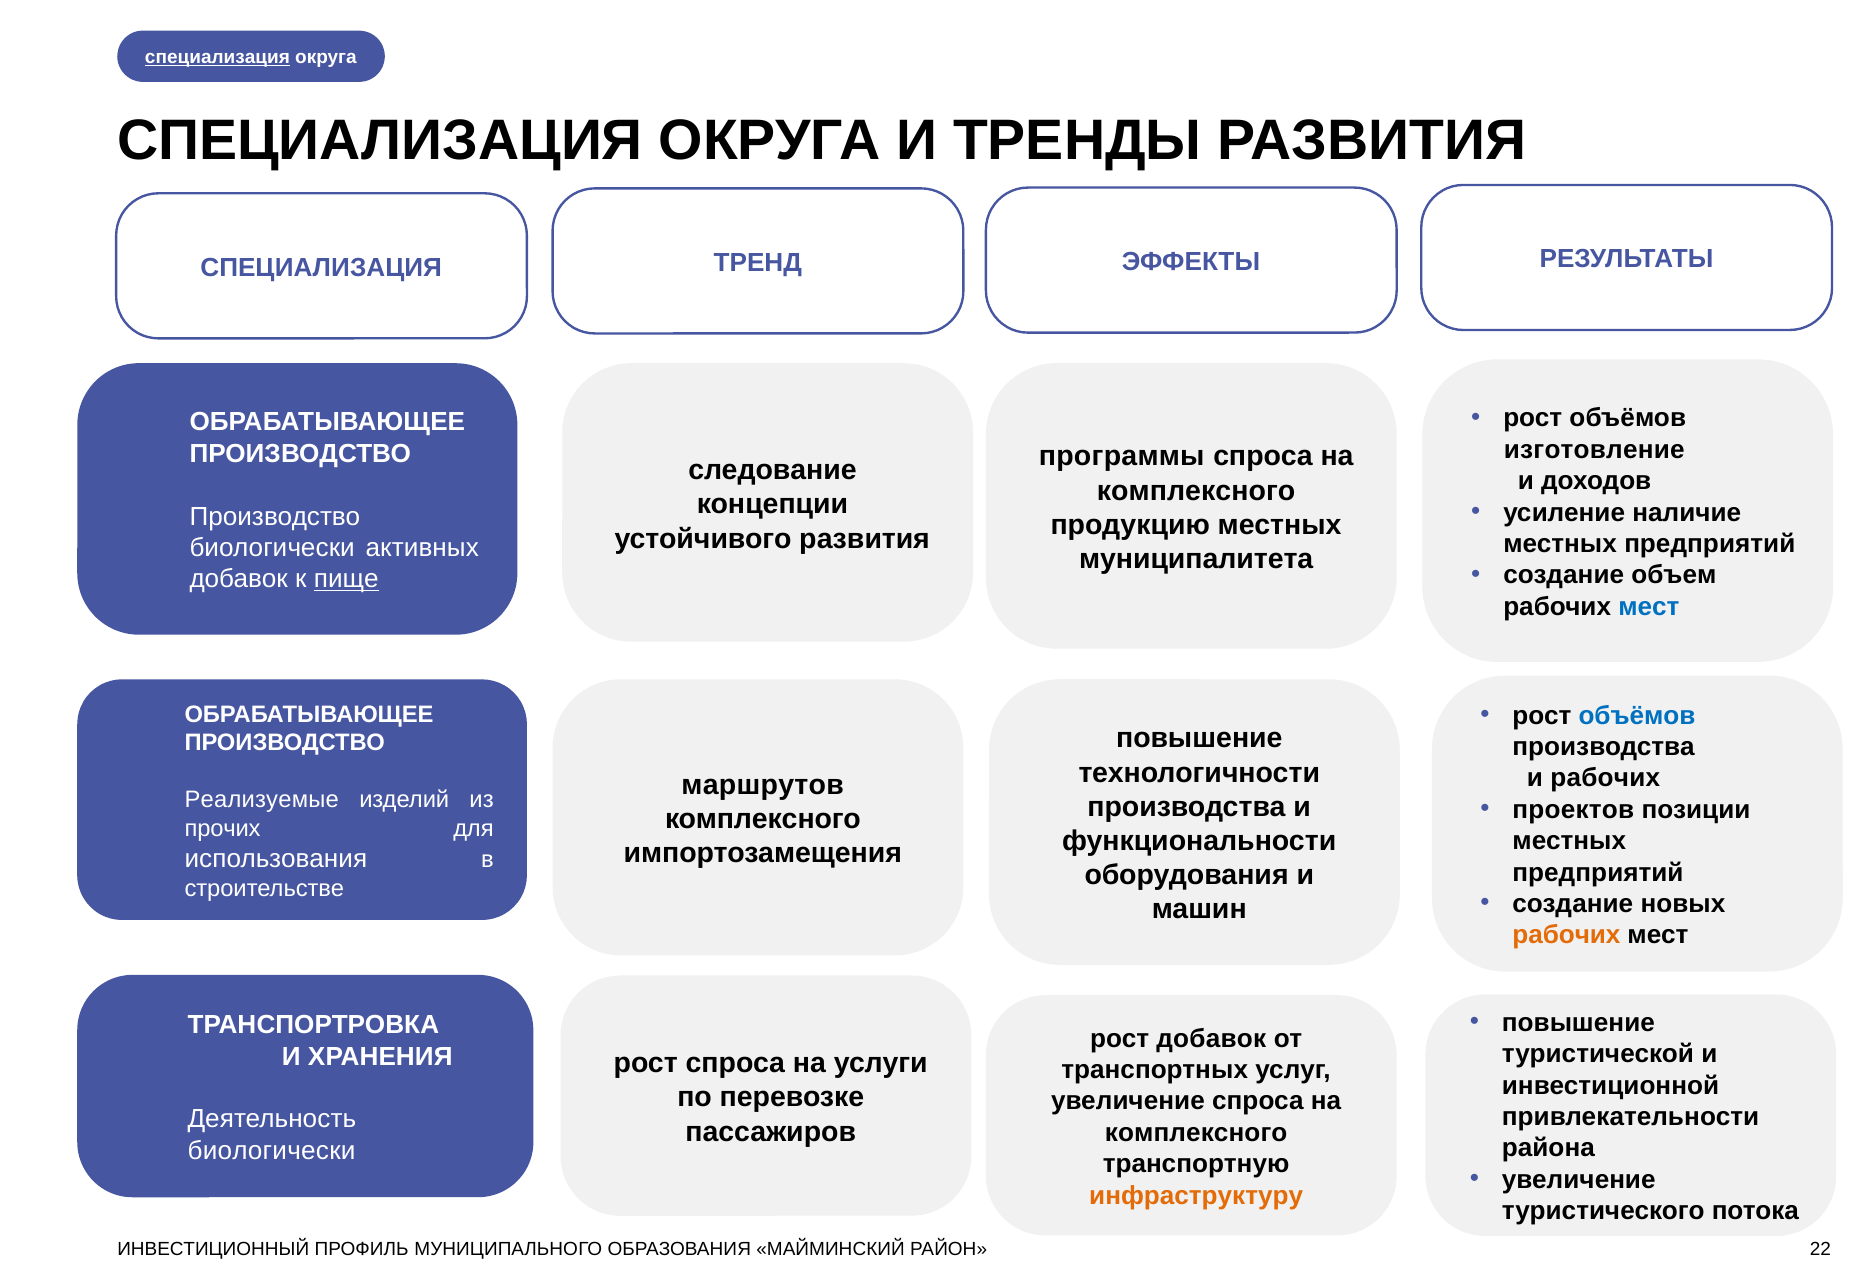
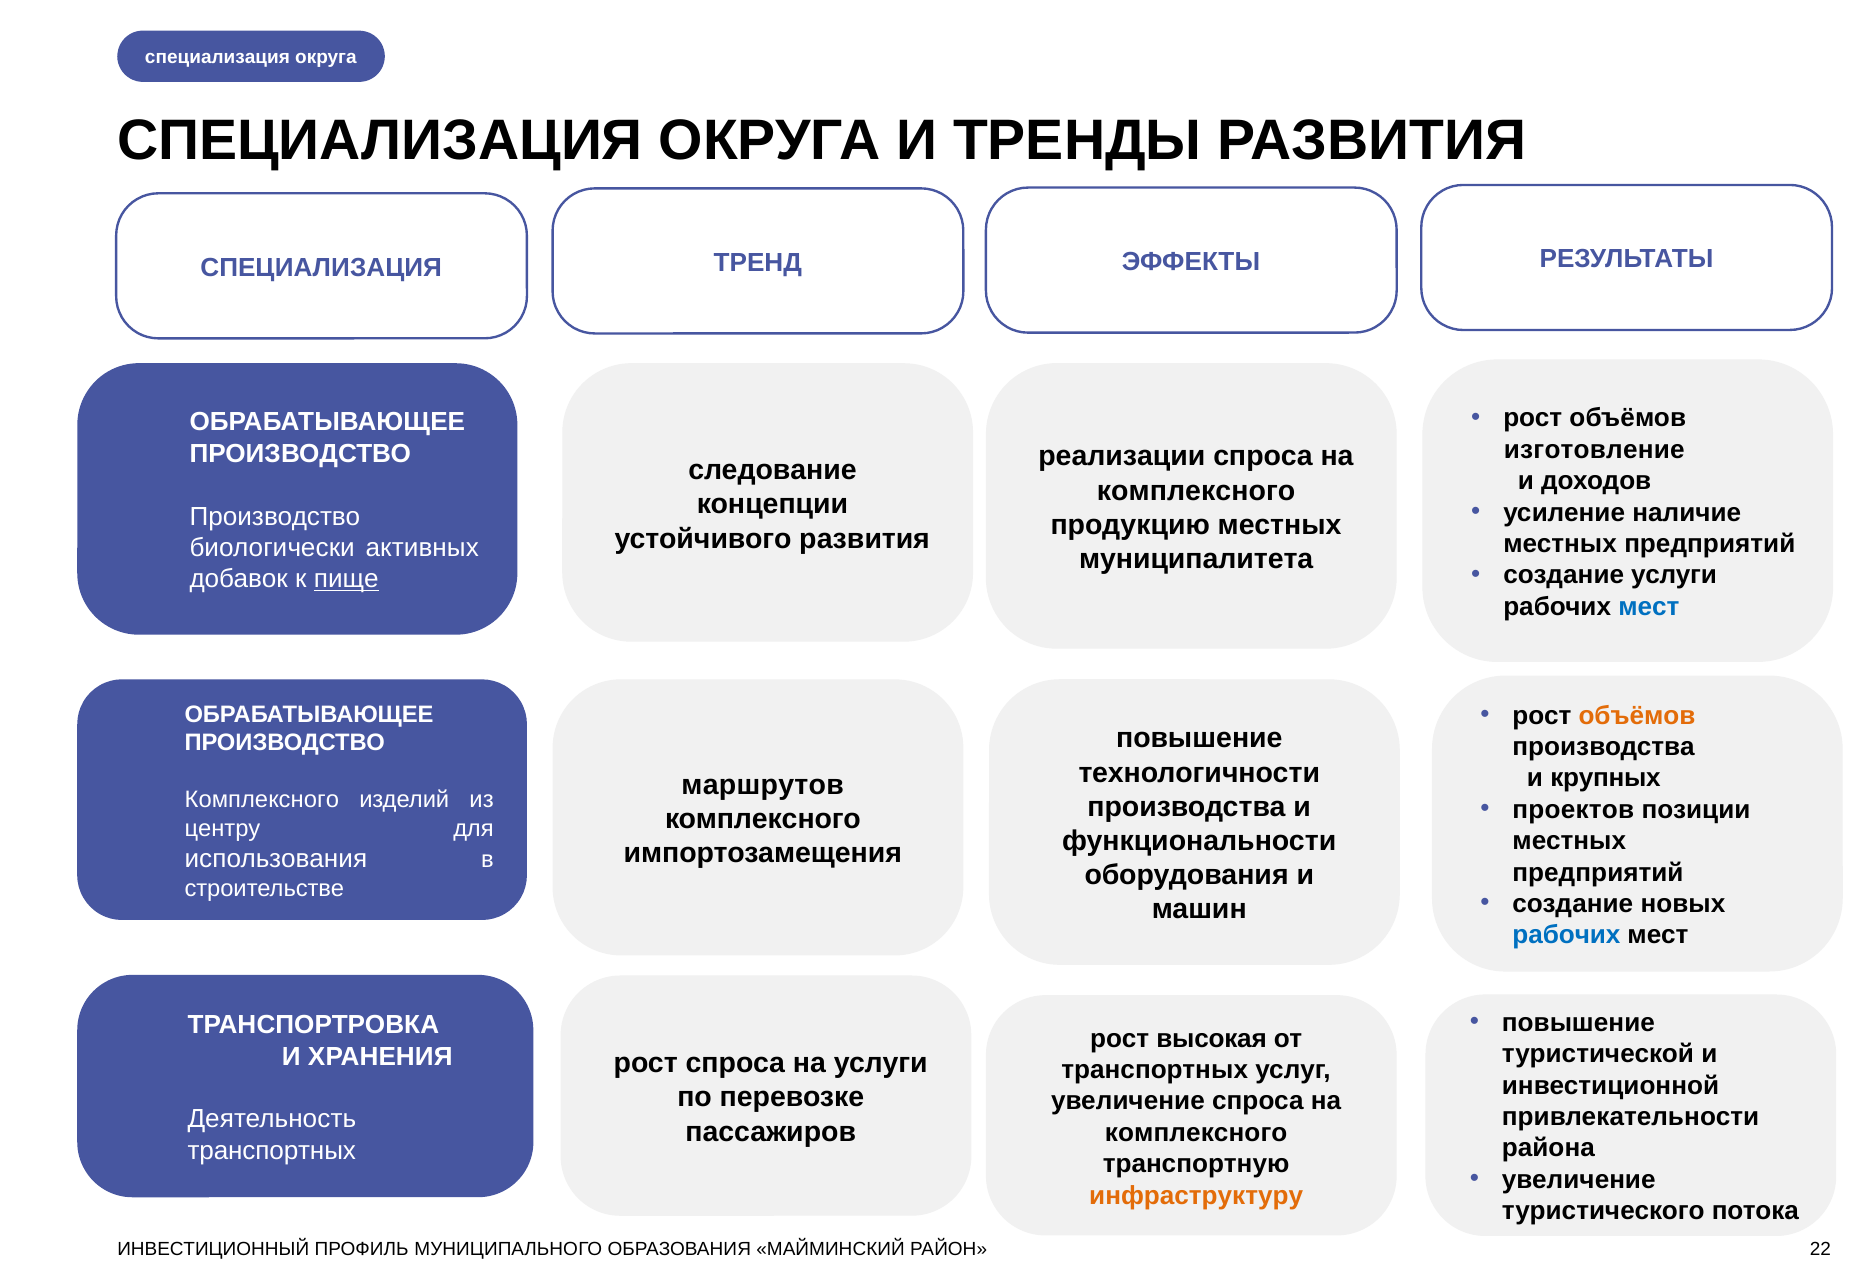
специализация at (217, 58) underline: present -> none
программы: программы -> реализации
создание объем: объем -> услуги
объёмов at (1637, 715) colour: blue -> orange
и рабочих: рабочих -> крупных
Реализуемые at (262, 800): Реализуемые -> Комплексного
прочих: прочих -> центру
рабочих at (1566, 935) colour: orange -> blue
рост добавок: добавок -> высокая
биологически at (272, 1150): биологически -> транспортных
